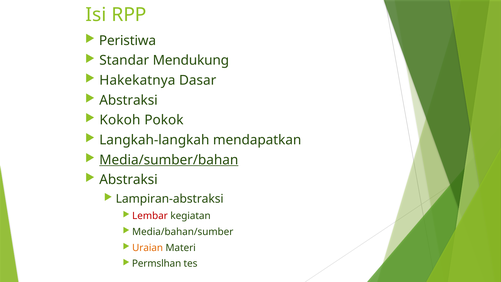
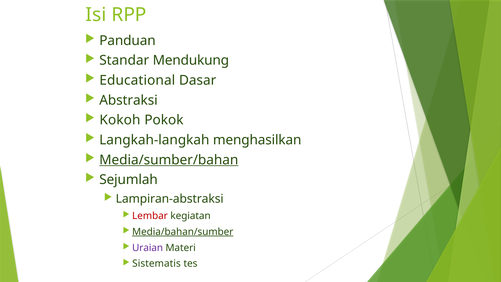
Peristiwa: Peristiwa -> Panduan
Hakekatnya: Hakekatnya -> Educational
mendapatkan: mendapatkan -> menghasilkan
Abstraksi at (128, 180): Abstraksi -> Sejumlah
Media/bahan/sumber underline: none -> present
Uraian colour: orange -> purple
Permslhan: Permslhan -> Sistematis
